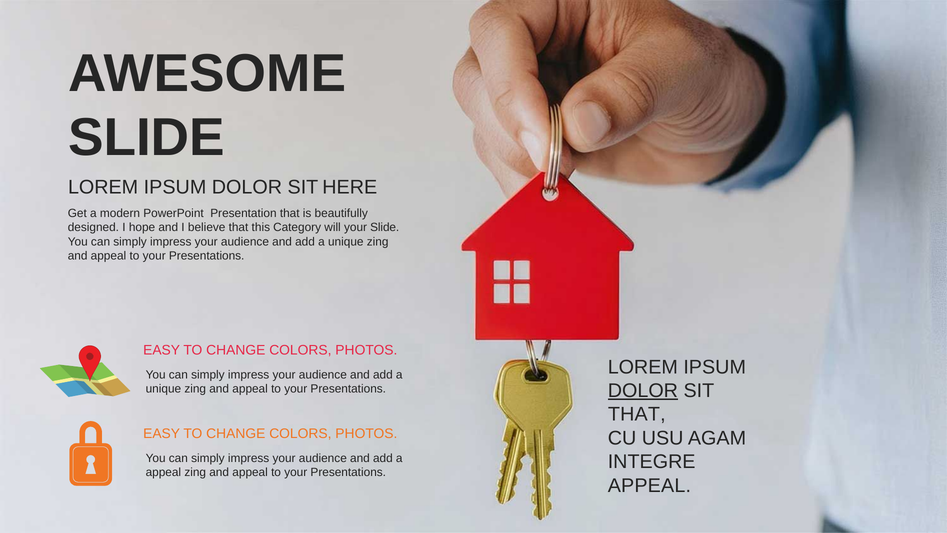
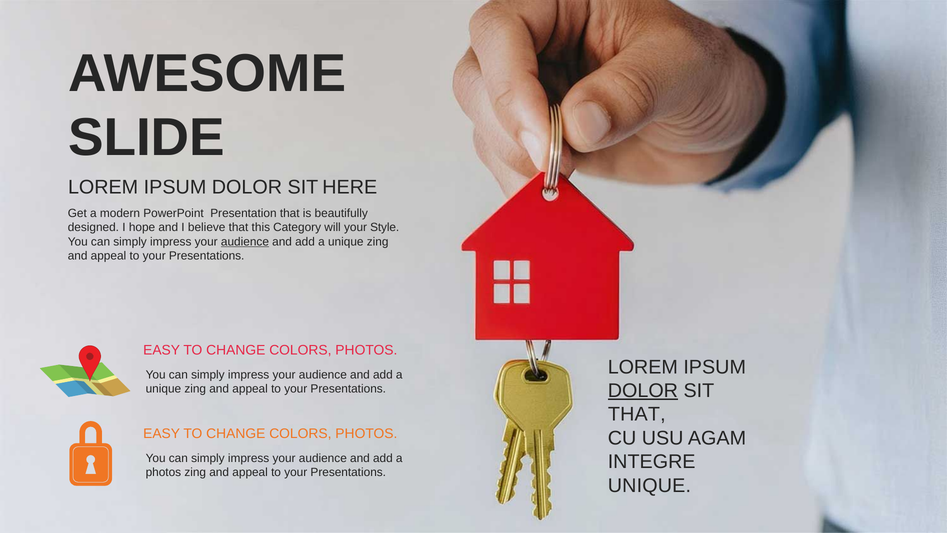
your Slide: Slide -> Style
audience at (245, 242) underline: none -> present
appeal at (163, 472): appeal -> photos
APPEAL at (649, 485): APPEAL -> UNIQUE
